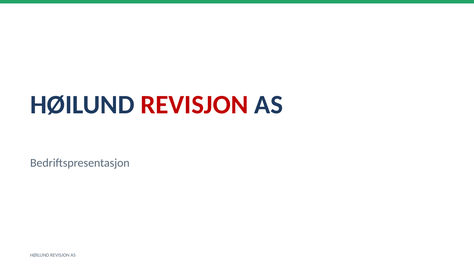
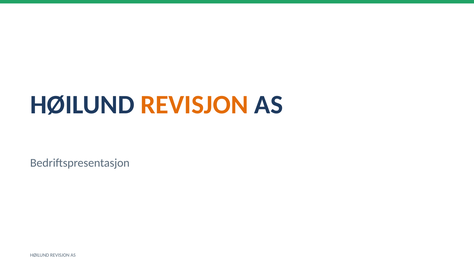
REVISJON at (194, 105) colour: red -> orange
